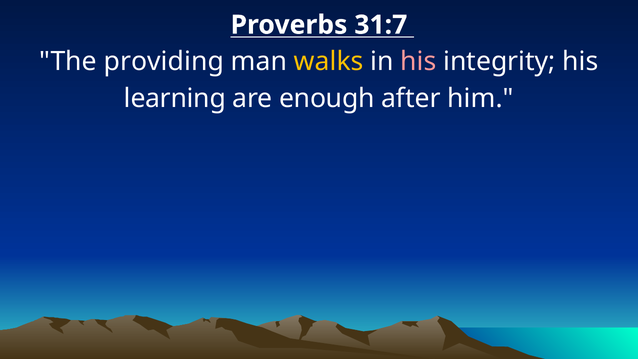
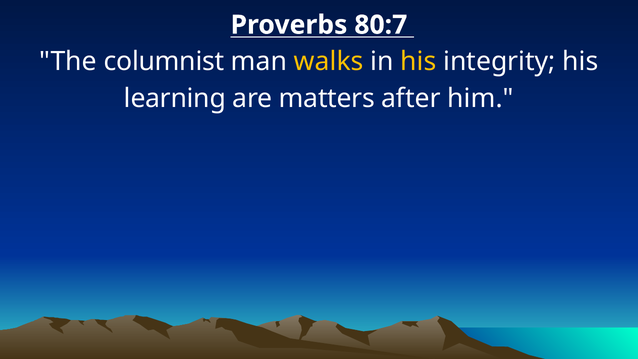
31:7: 31:7 -> 80:7
providing: providing -> columnist
his at (418, 62) colour: pink -> yellow
enough: enough -> matters
